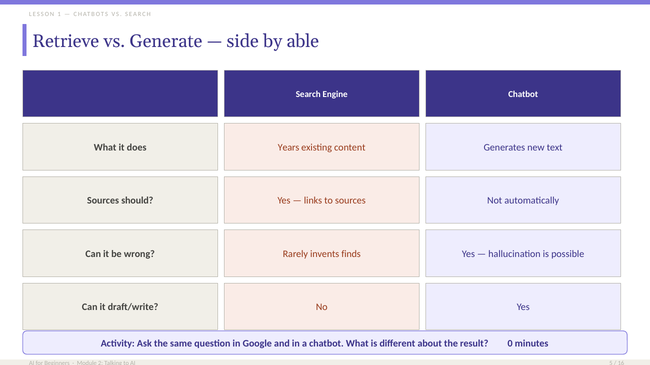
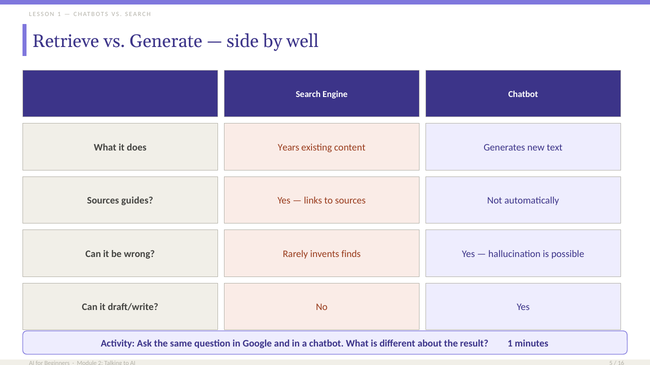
able: able -> well
should: should -> guides
result 0: 0 -> 1
